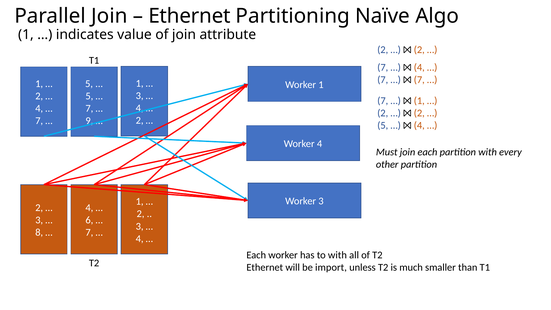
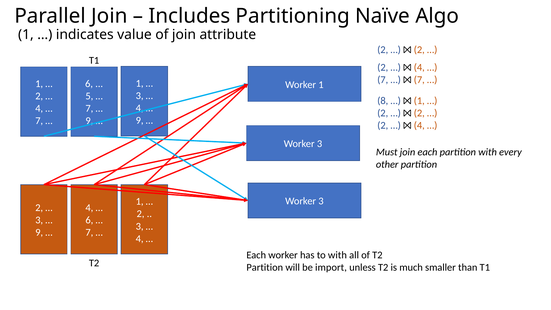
Ethernet at (190, 16): Ethernet -> Includes
7 at (383, 67): 7 -> 2
5 at (89, 84): 5 -> 6
7 at (383, 101): 7 -> 8
2 at (140, 120): 2 -> 9
5 at (383, 125): 5 -> 2
4 at (320, 144): 4 -> 3
8 at (39, 232): 8 -> 9
Ethernet at (265, 267): Ethernet -> Partition
